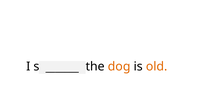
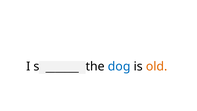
dog colour: orange -> blue
